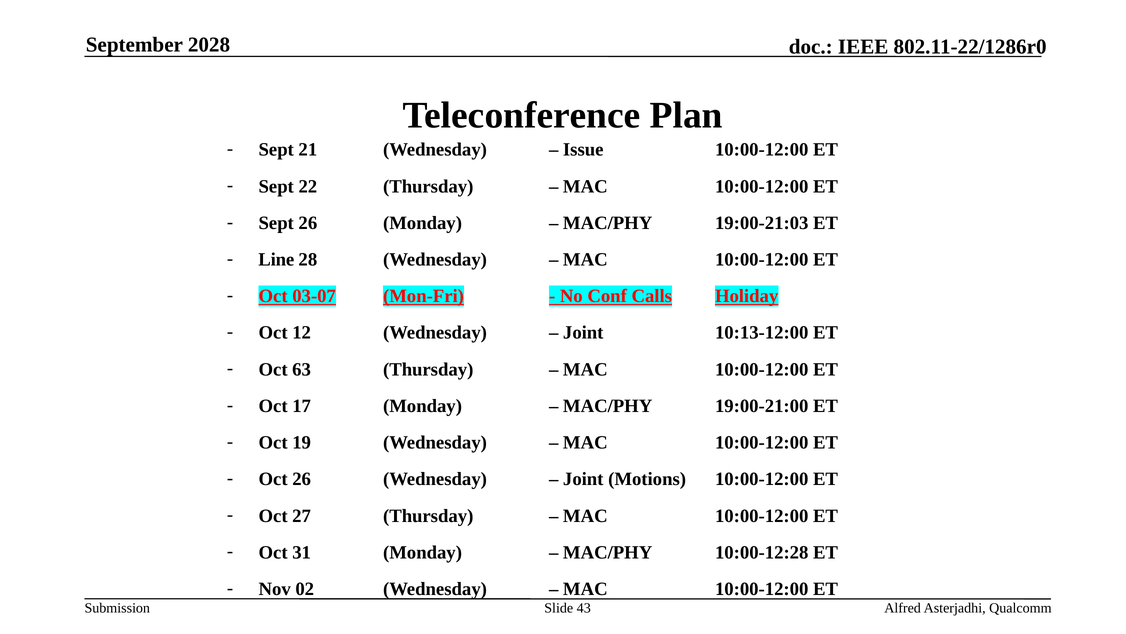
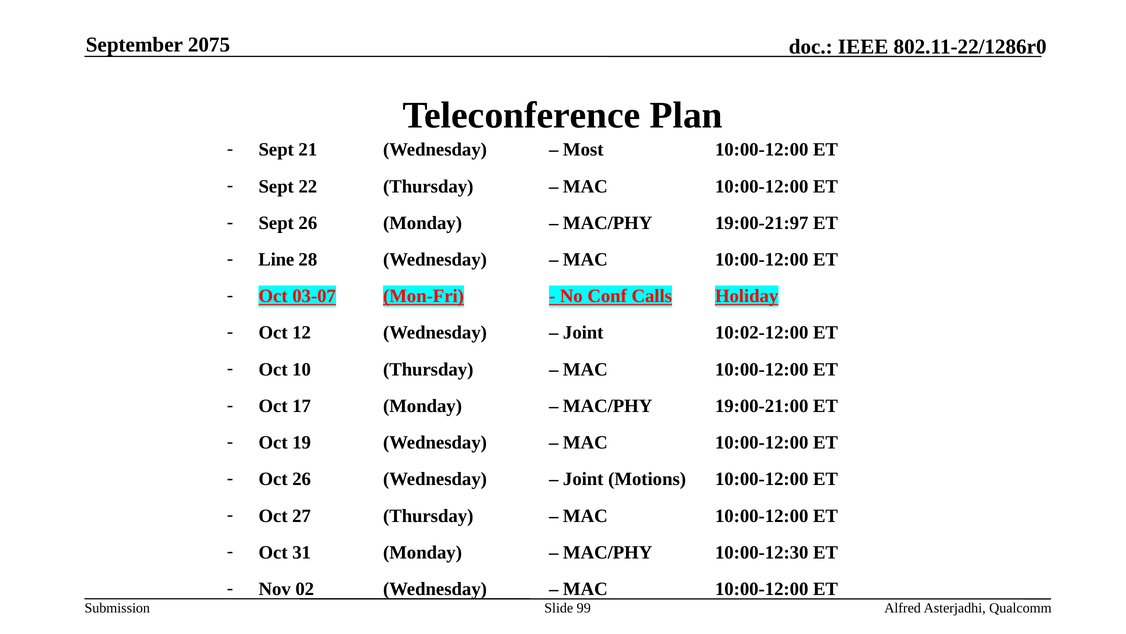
2028: 2028 -> 2075
Issue: Issue -> Most
19:00-21:03: 19:00-21:03 -> 19:00-21:97
10:13-12:00: 10:13-12:00 -> 10:02-12:00
63: 63 -> 10
10:00-12:28: 10:00-12:28 -> 10:00-12:30
43: 43 -> 99
